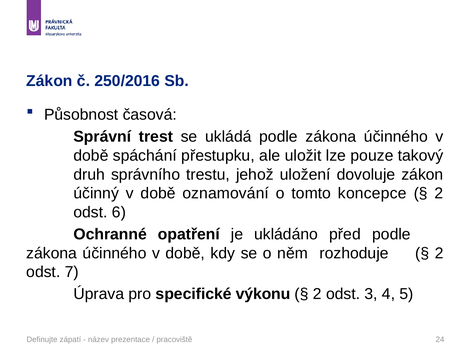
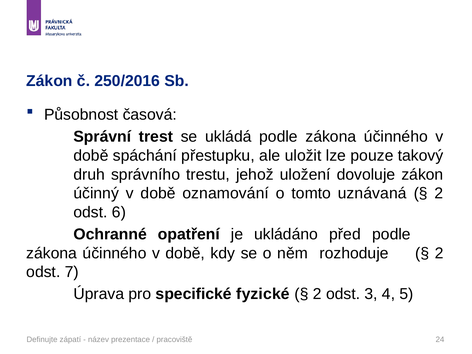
koncepce: koncepce -> uznávaná
výkonu: výkonu -> fyzické
